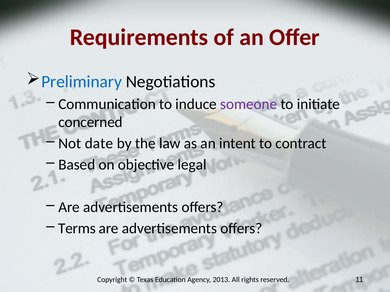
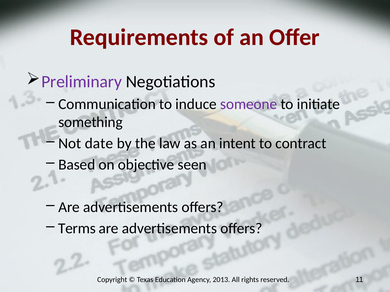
Preliminary colour: blue -> purple
concerned: concerned -> something
legal: legal -> seen
